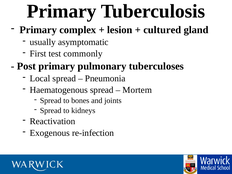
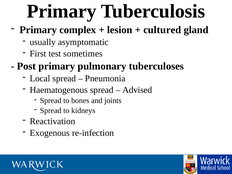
commonly: commonly -> sometimes
Mortem: Mortem -> Advised
